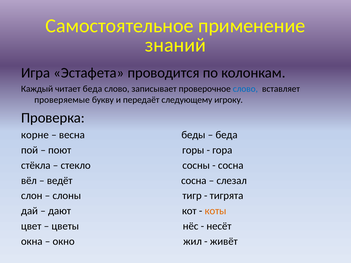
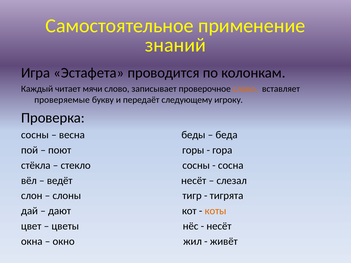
читает беда: беда -> мячи
слово at (245, 89) colour: blue -> orange
корне at (35, 135): корне -> сосны
ведёт сосна: сосна -> несёт
